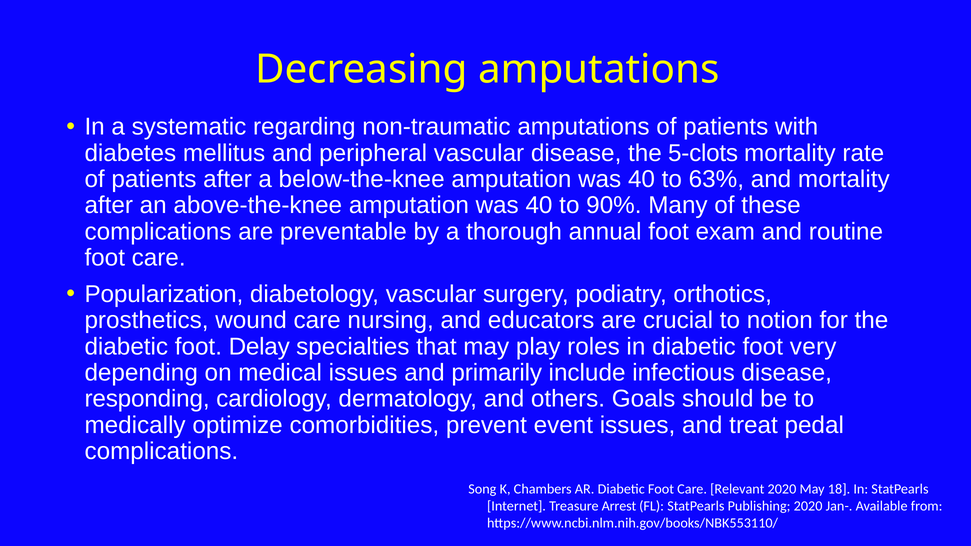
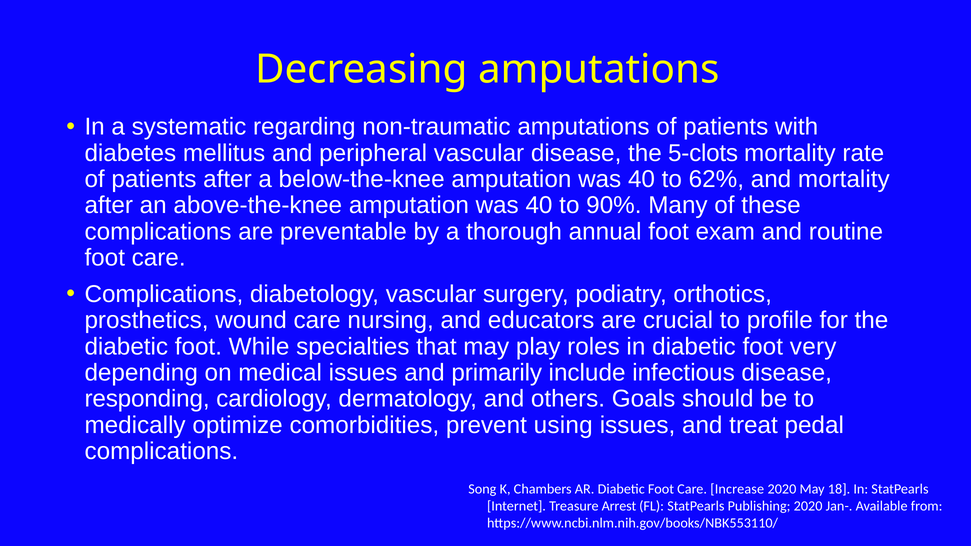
63%: 63% -> 62%
Popularization at (164, 294): Popularization -> Complications
notion: notion -> profile
Delay: Delay -> While
event: event -> using
Relevant: Relevant -> Increase
